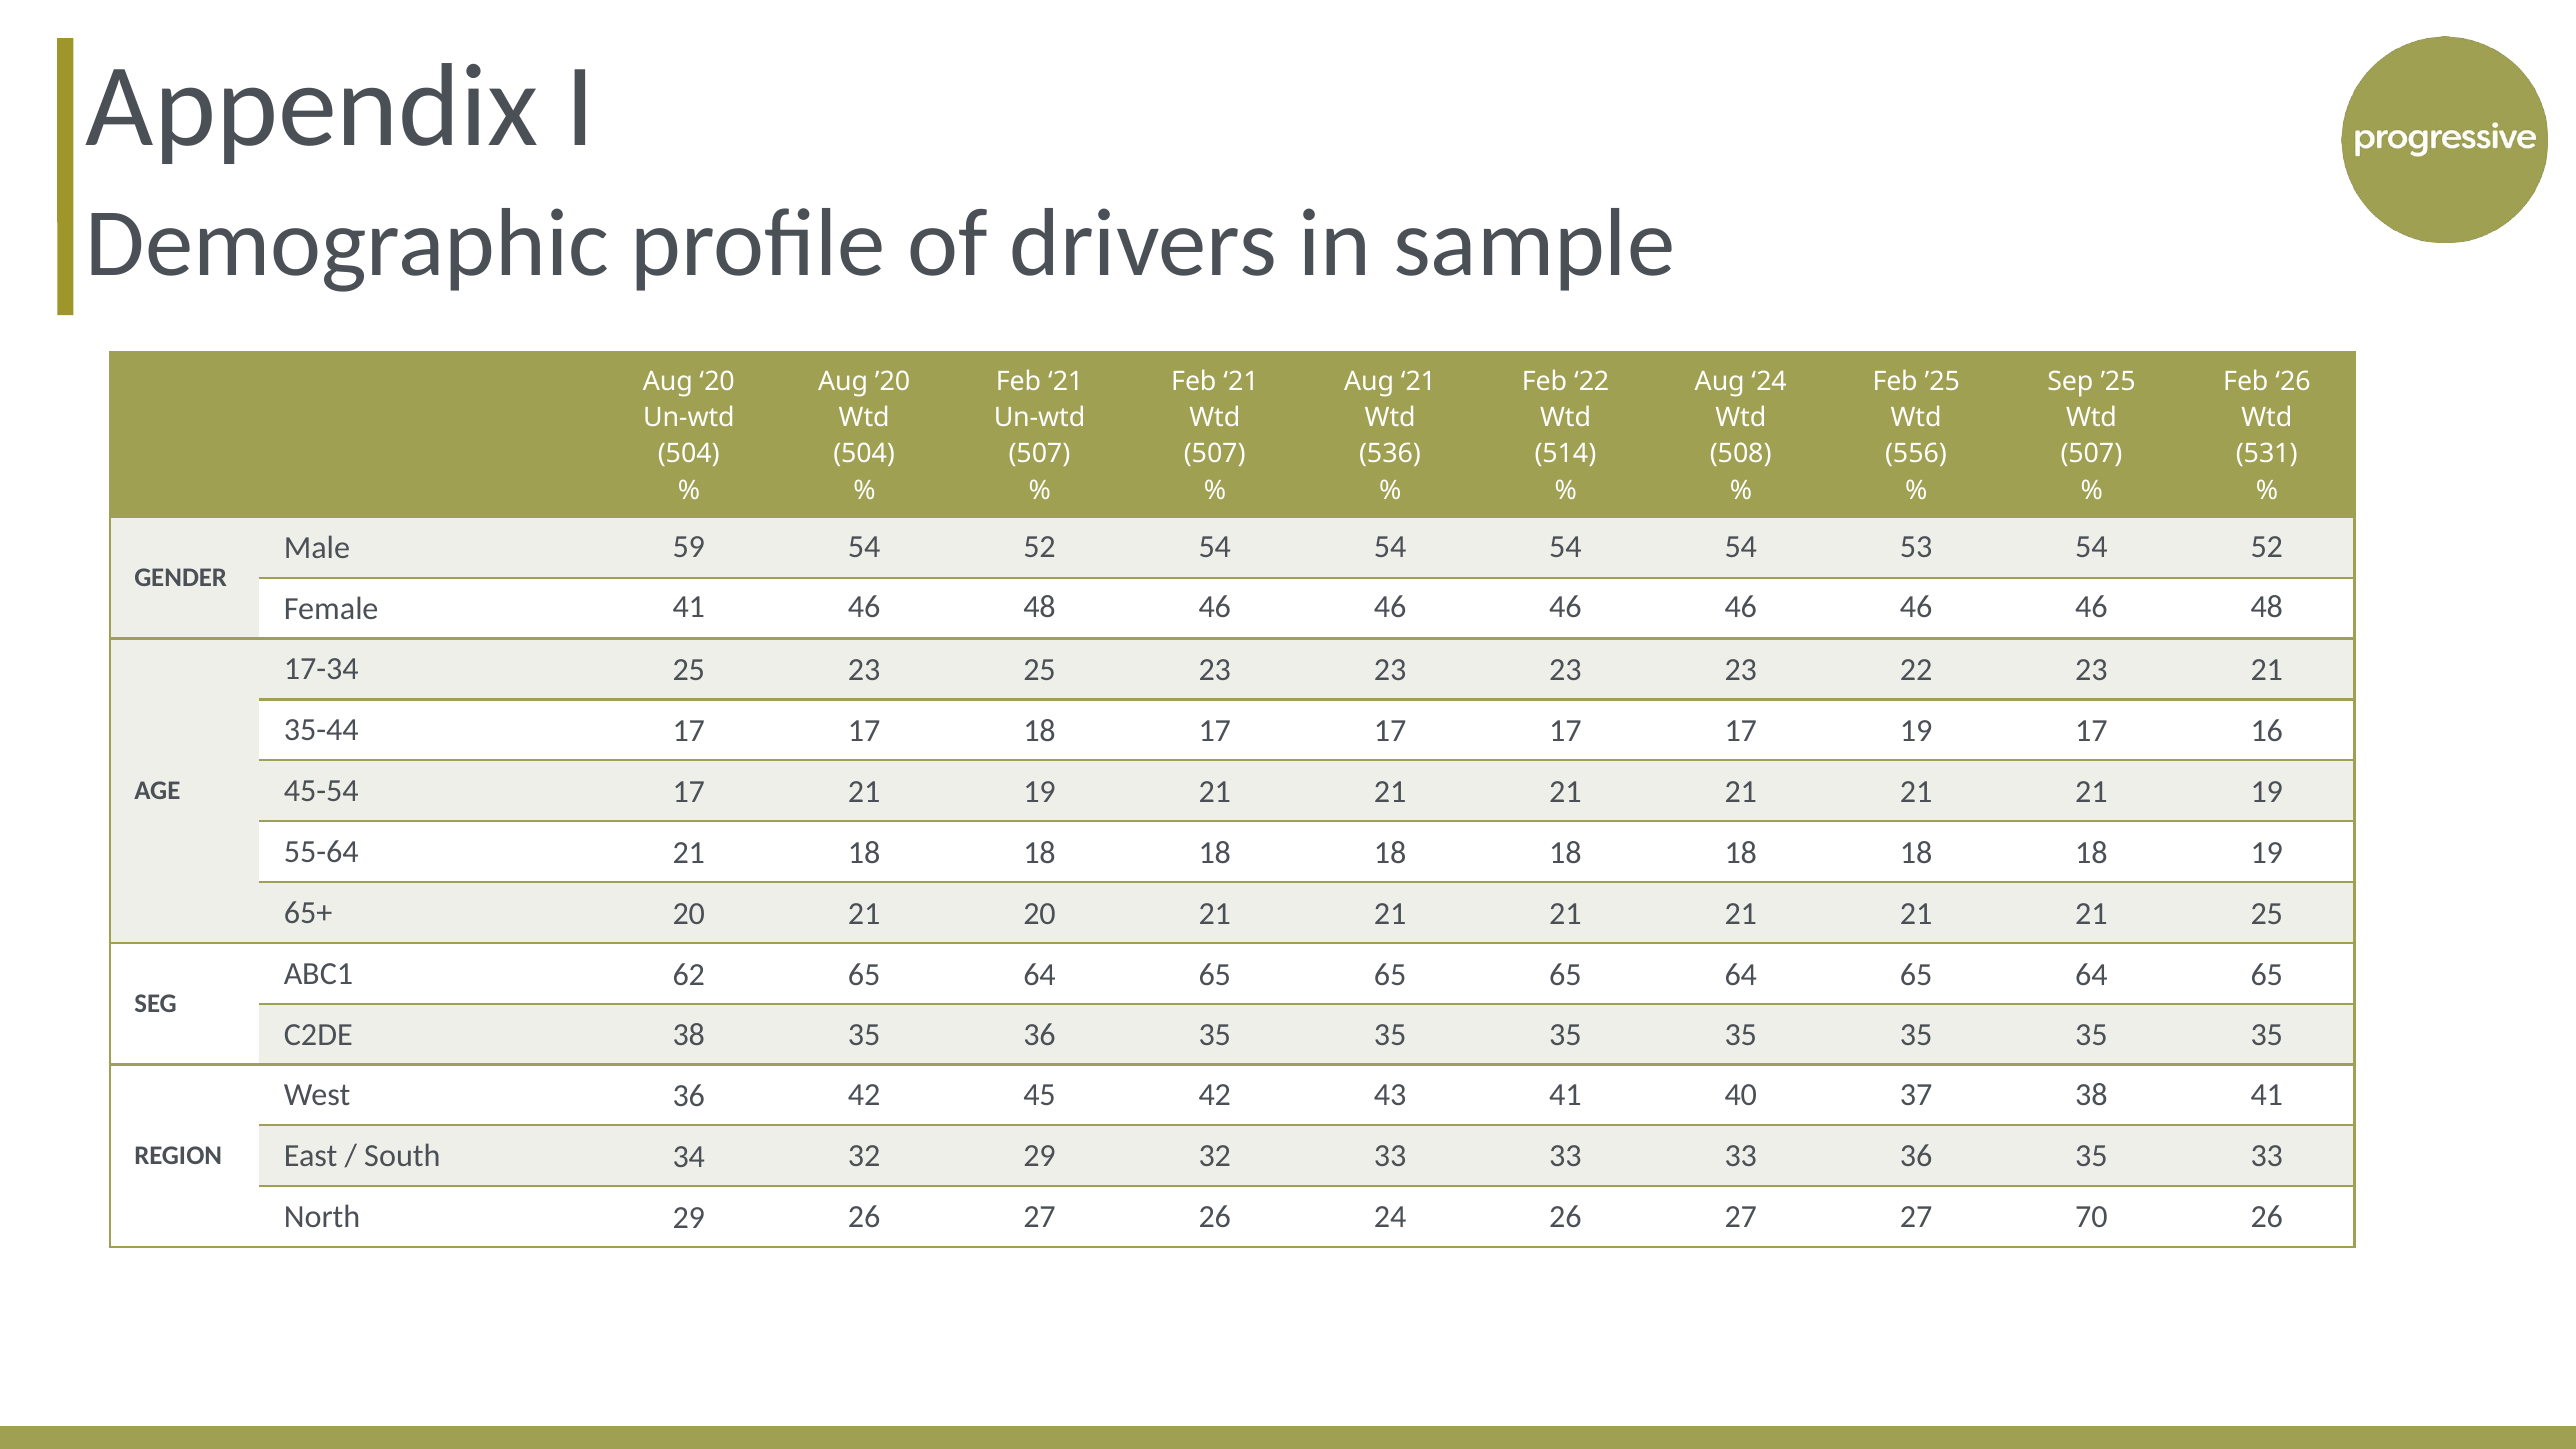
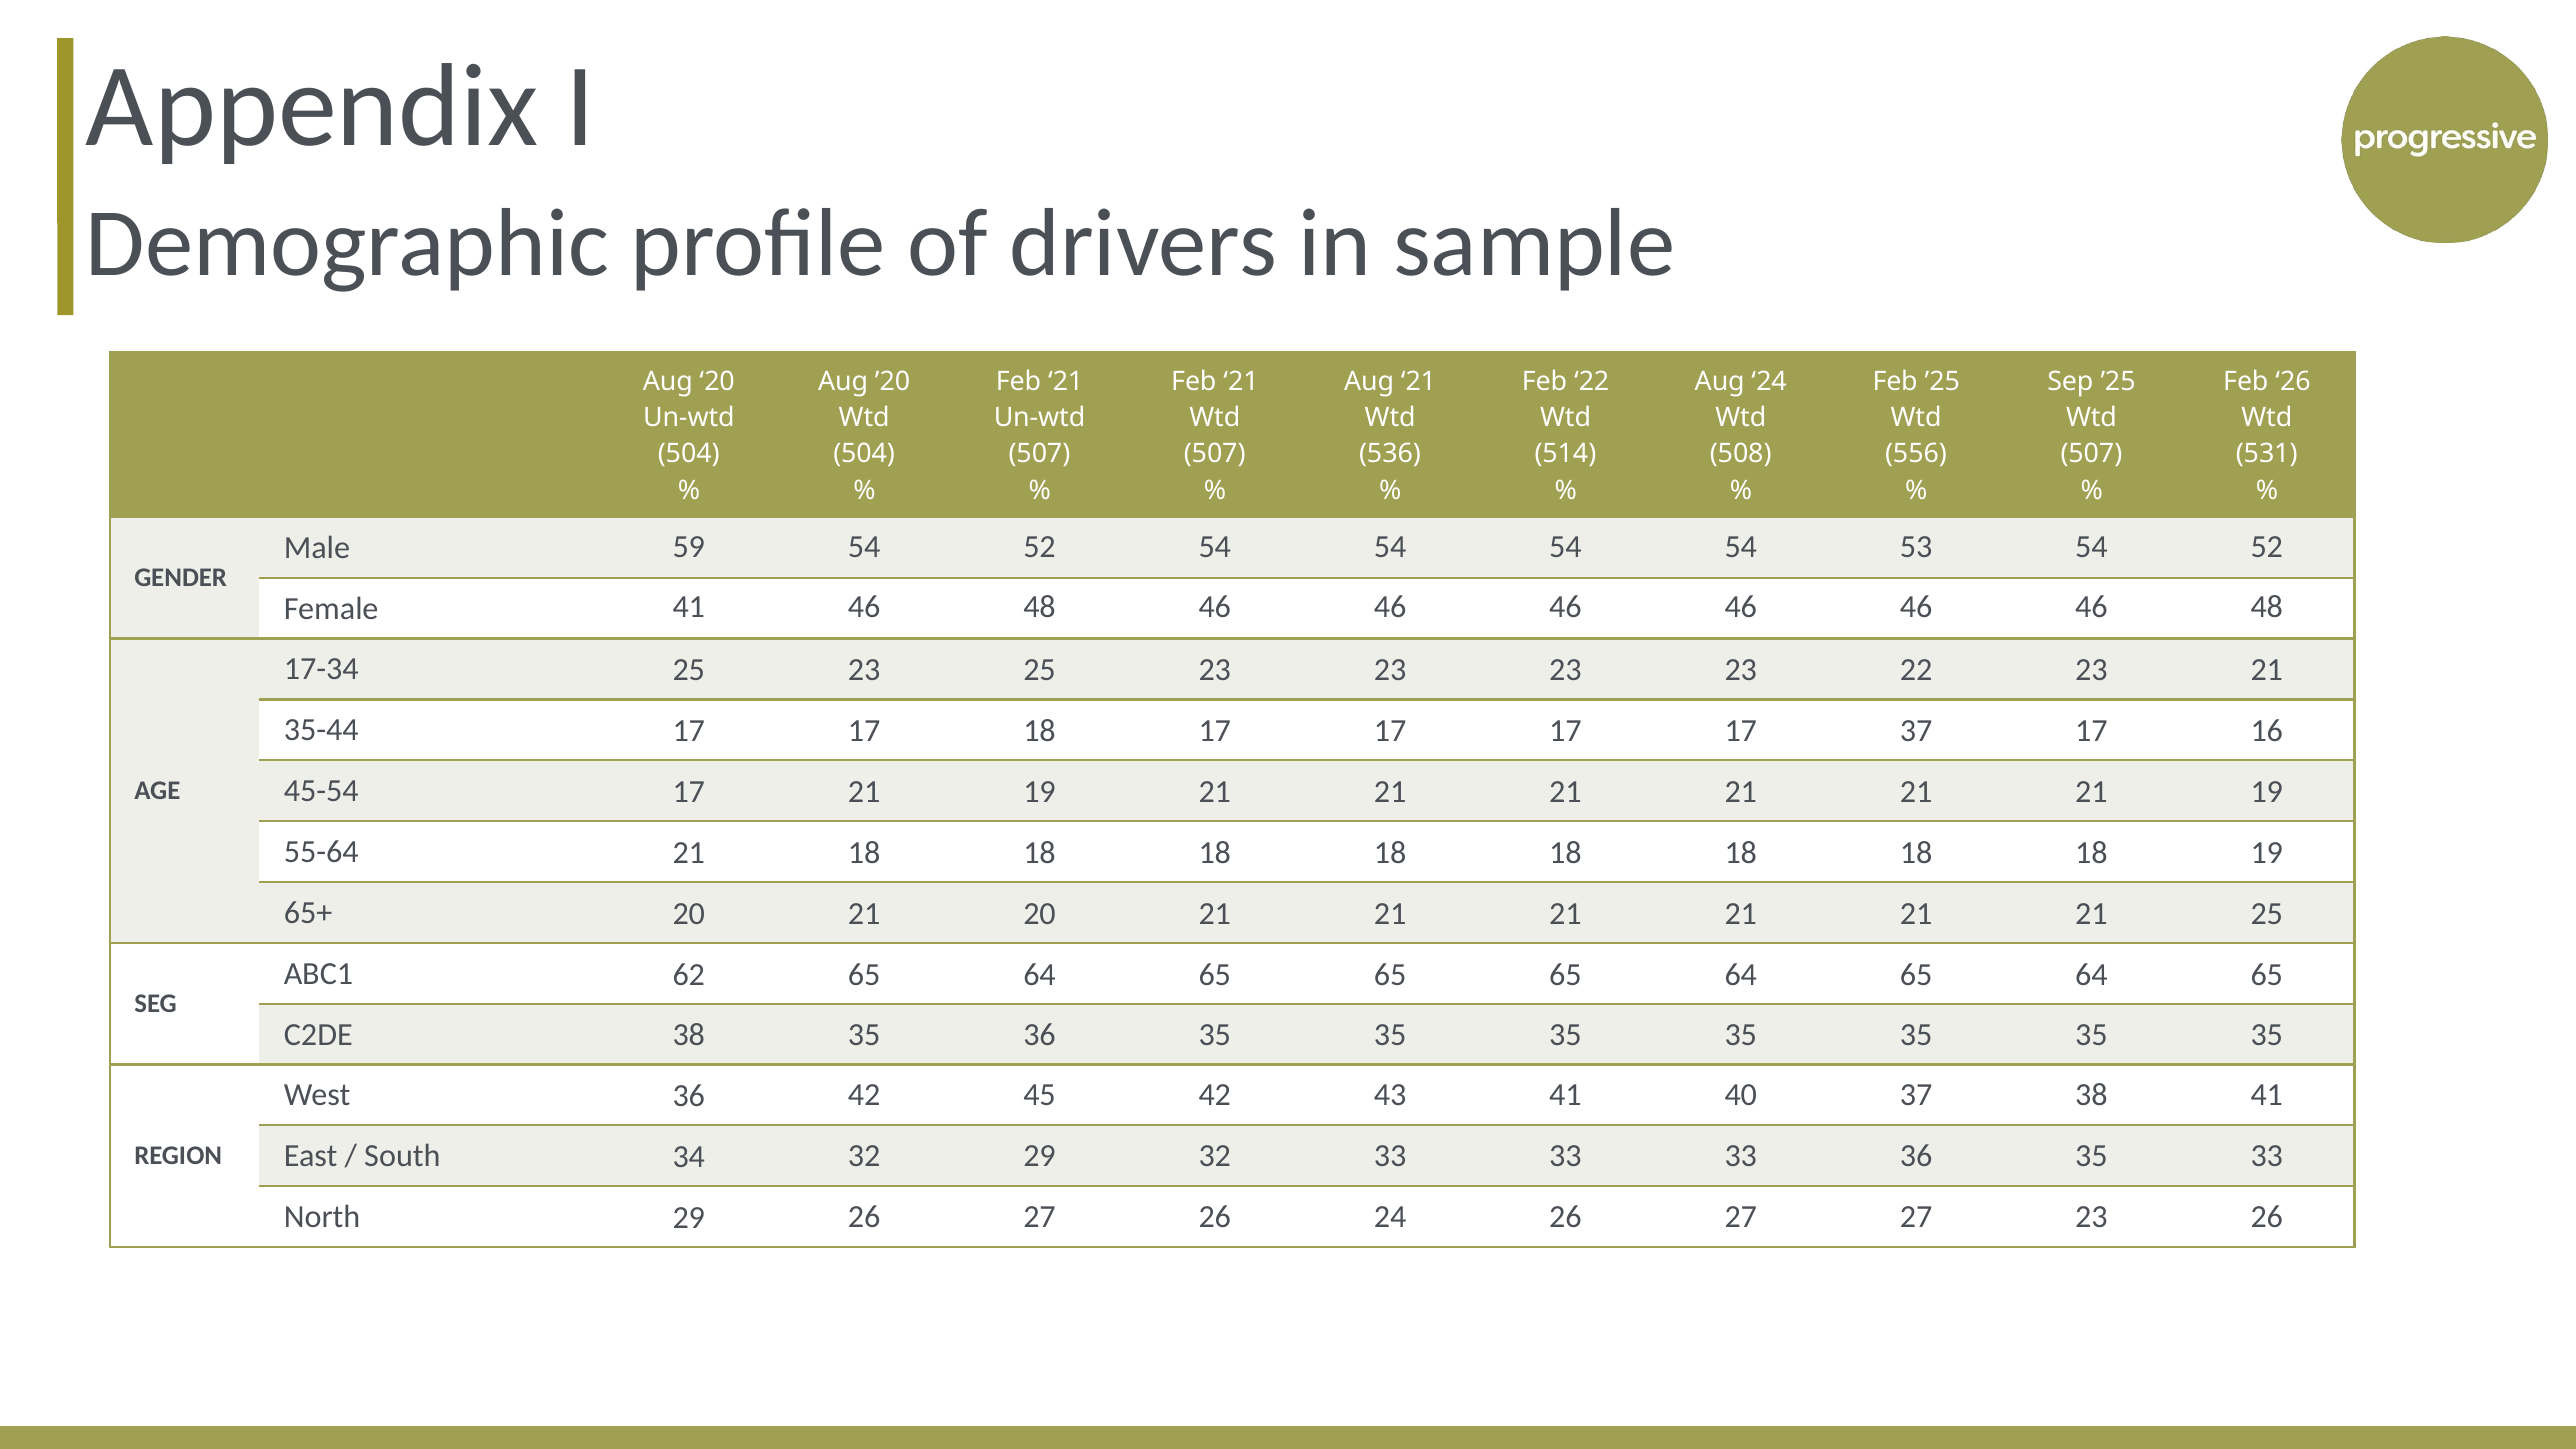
17 19: 19 -> 37
27 70: 70 -> 23
